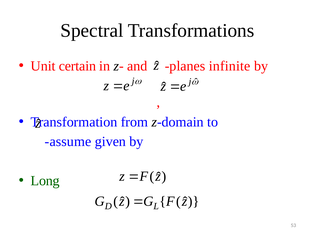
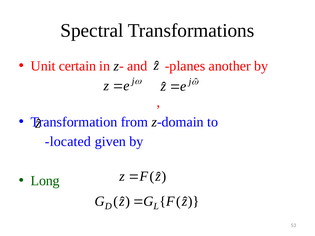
infinite: infinite -> another
assume: assume -> located
